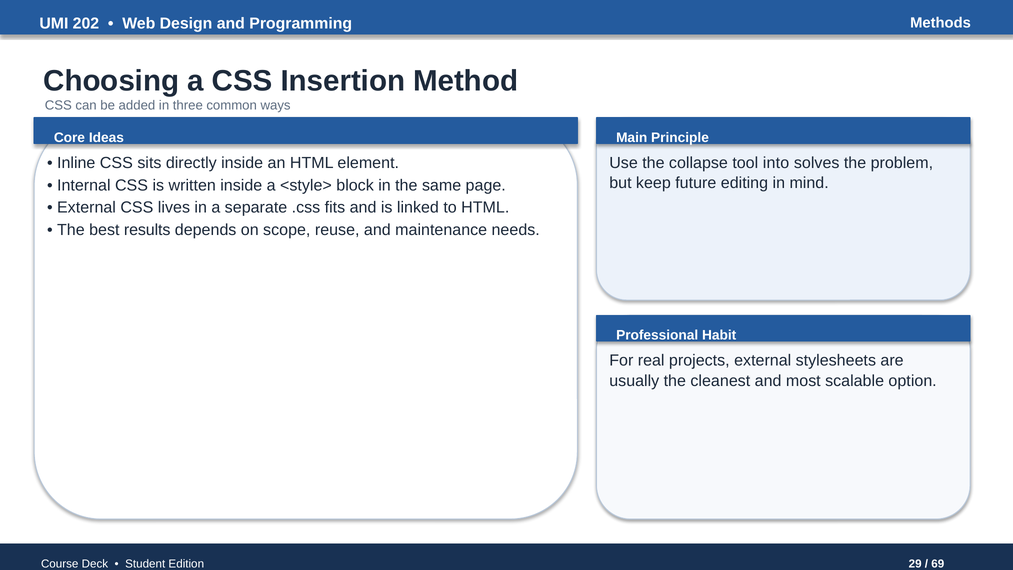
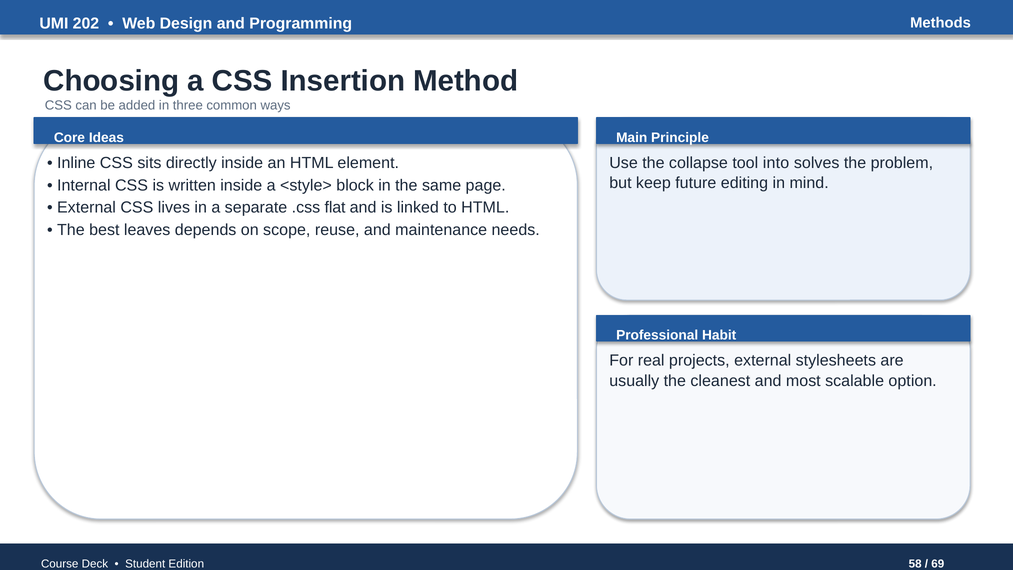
fits: fits -> flat
results: results -> leaves
29: 29 -> 58
